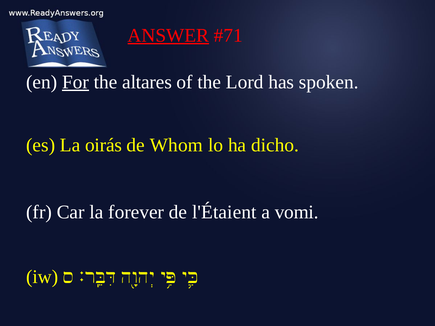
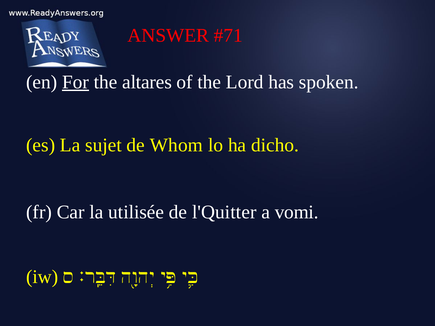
ANSWER underline: present -> none
oirás: oirás -> sujet
forever: forever -> utilisée
l'Étaient: l'Étaient -> l'Quitter
